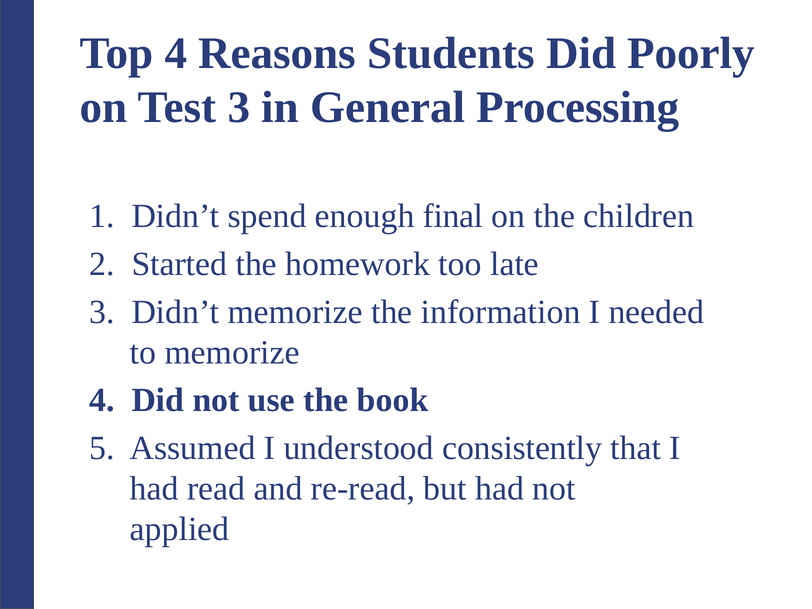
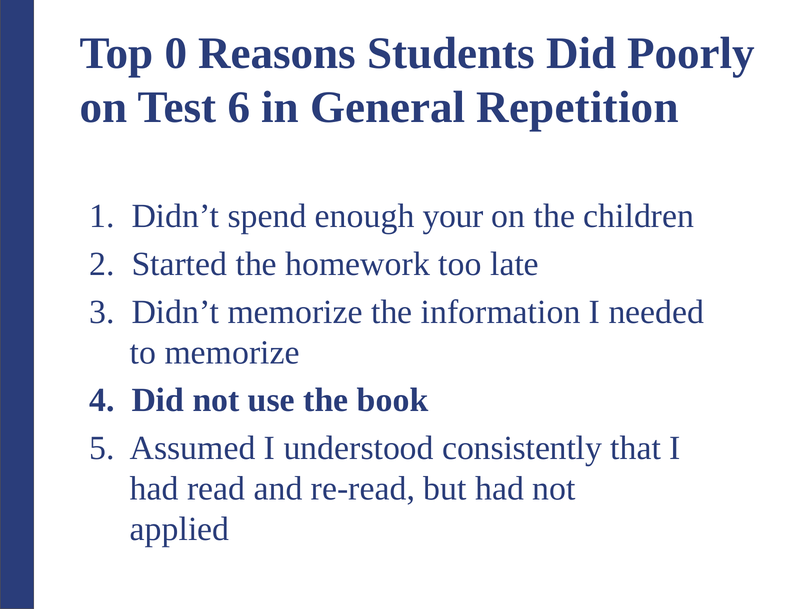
Top 4: 4 -> 0
Test 3: 3 -> 6
Processing: Processing -> Repetition
final: final -> your
